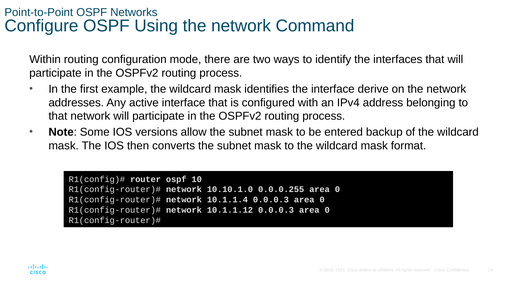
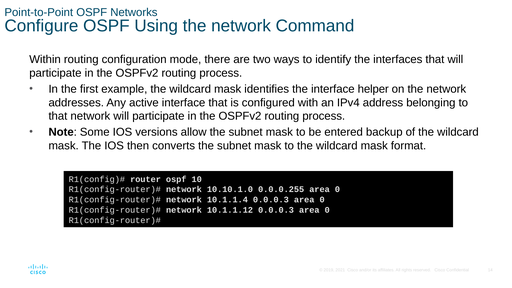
derive: derive -> helper
